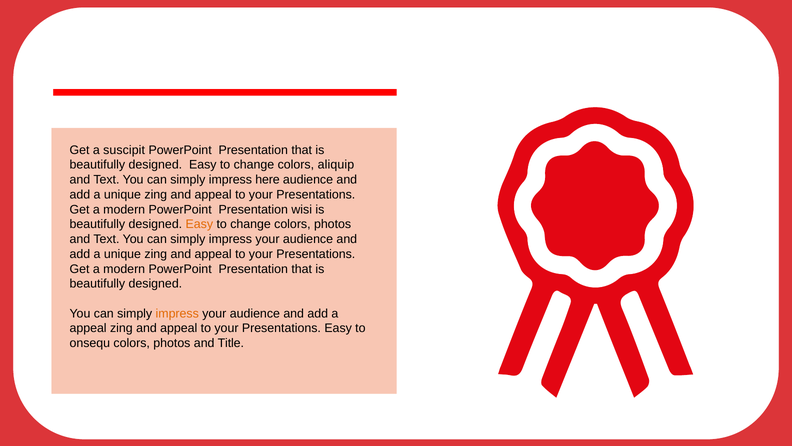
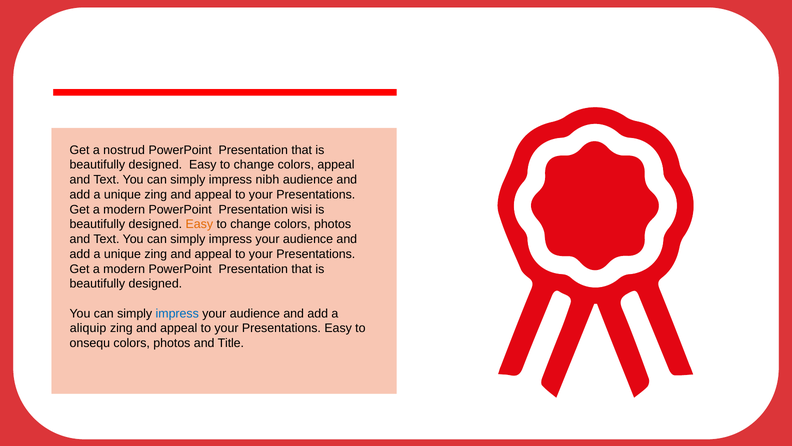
suscipit: suscipit -> nostrud
colors aliquip: aliquip -> appeal
here: here -> nibh
impress at (177, 313) colour: orange -> blue
appeal at (88, 328): appeal -> aliquip
